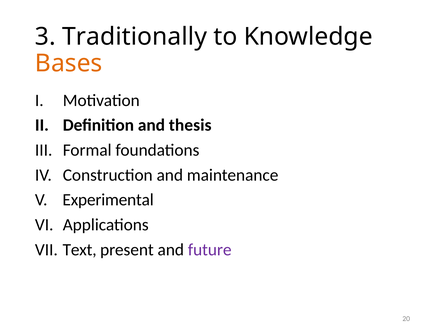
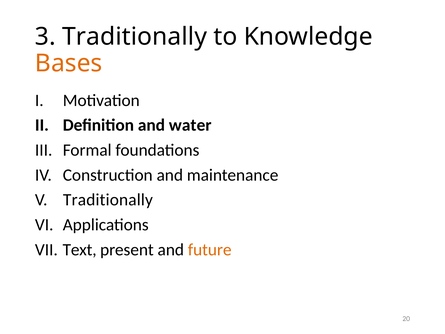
thesis: thesis -> water
Experimental at (108, 200): Experimental -> Traditionally
future colour: purple -> orange
